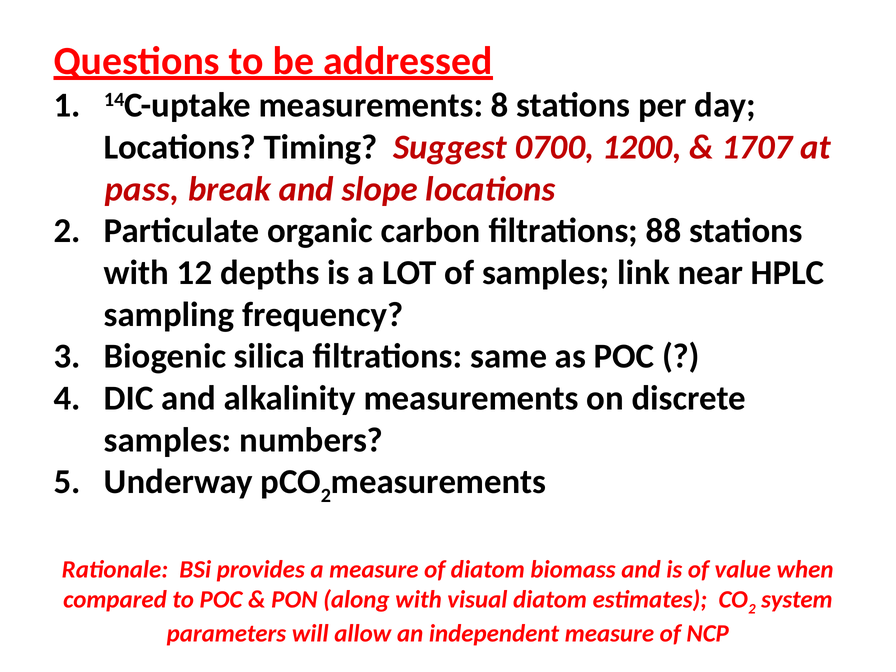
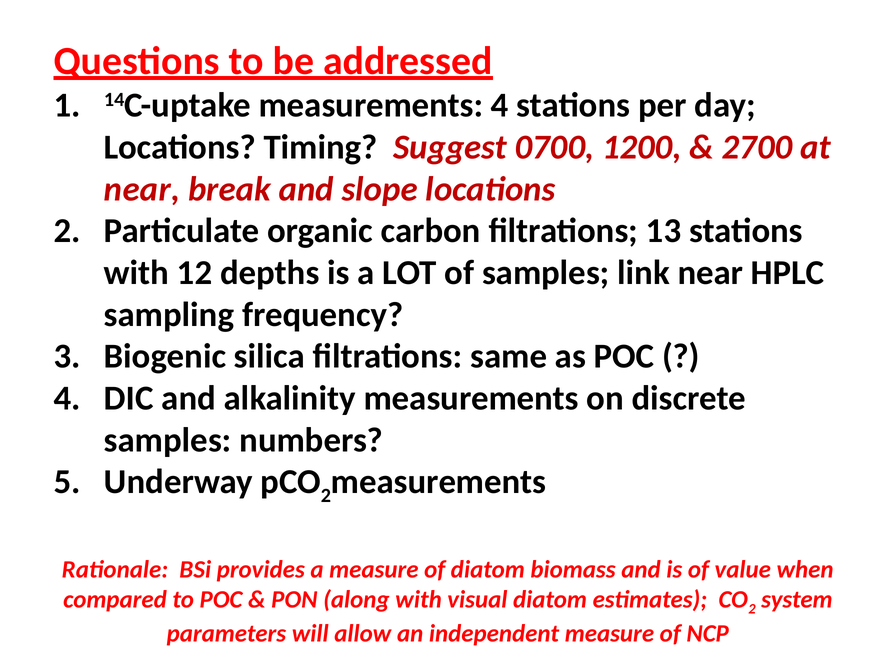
measurements 8: 8 -> 4
1707: 1707 -> 2700
pass at (142, 189): pass -> near
88: 88 -> 13
